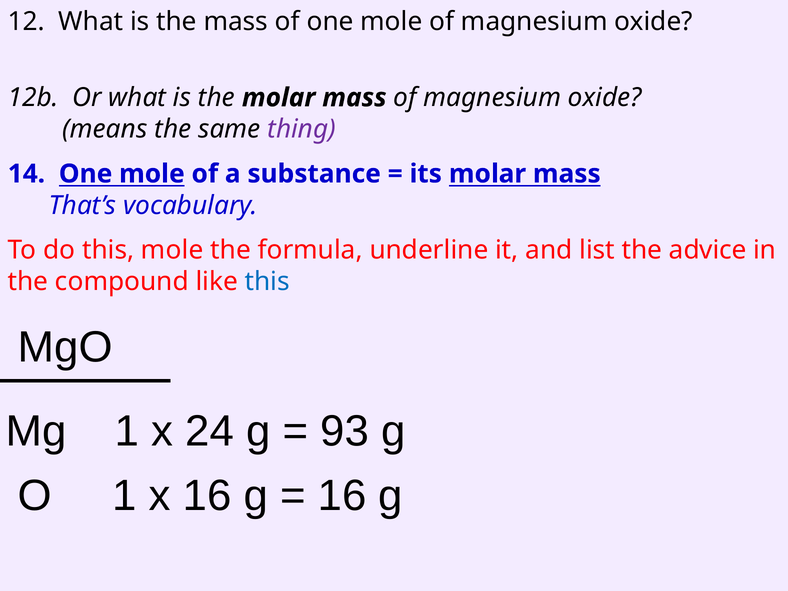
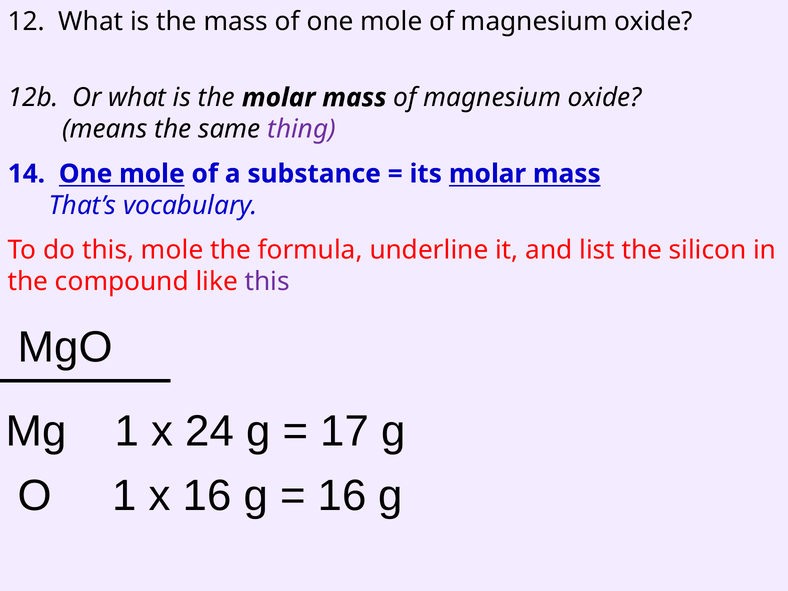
advice: advice -> silicon
this at (267, 281) colour: blue -> purple
93: 93 -> 17
